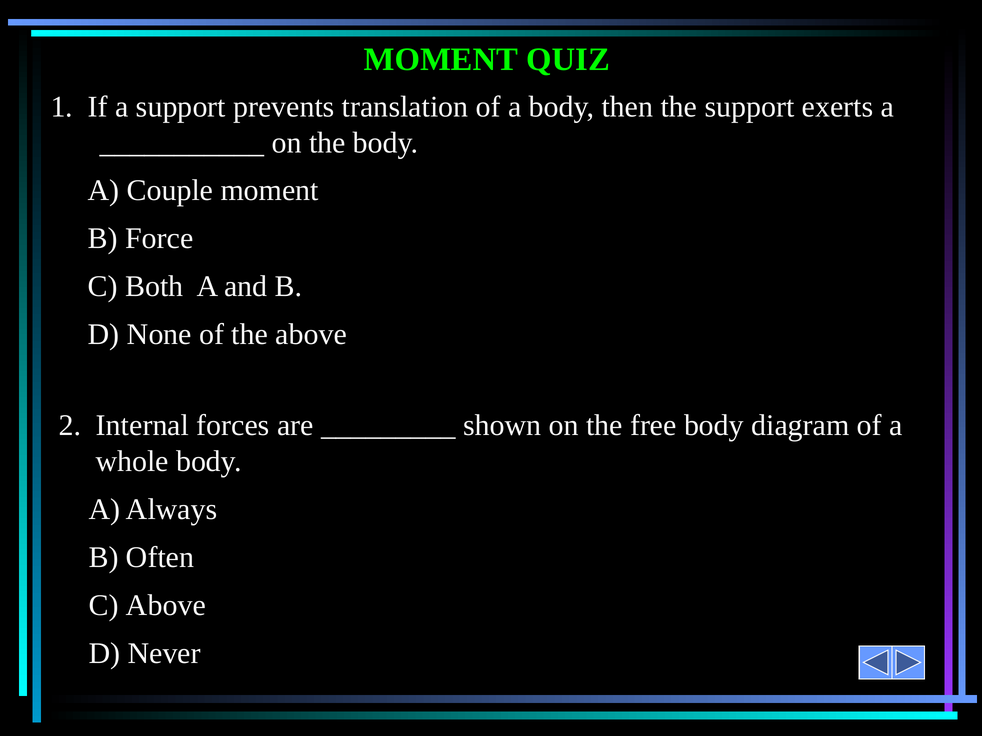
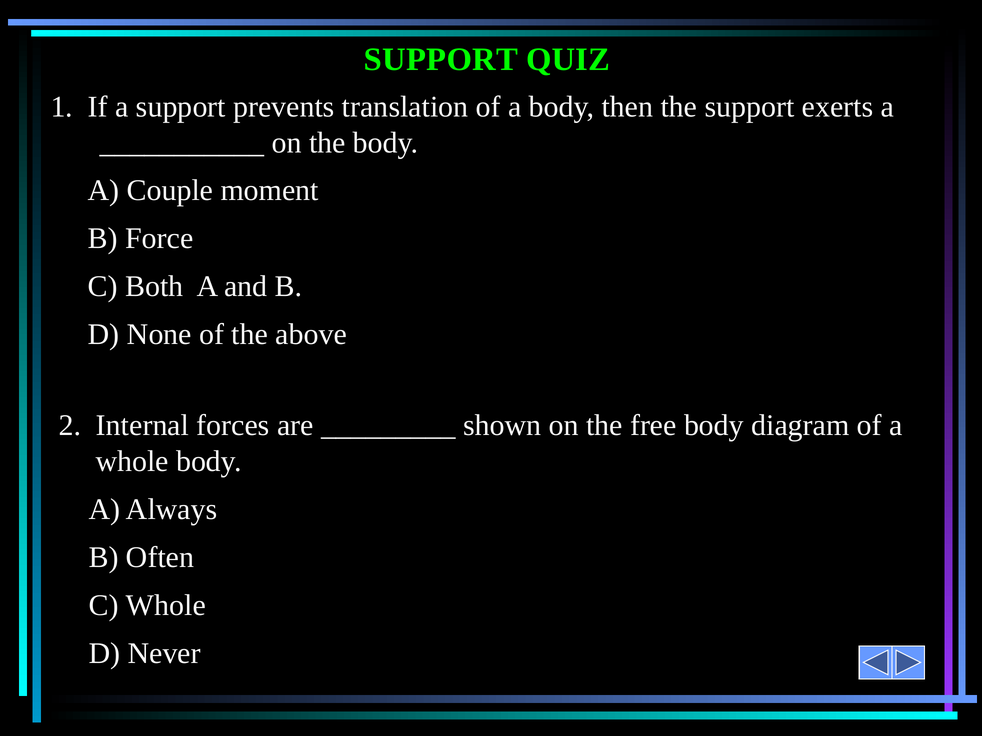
MOMENT at (441, 59): MOMENT -> SUPPORT
C Above: Above -> Whole
